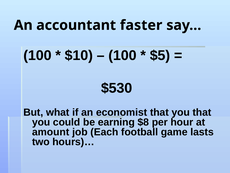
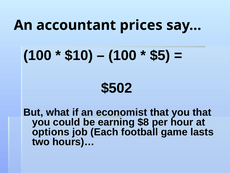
faster: faster -> prices
$530: $530 -> $502
amount: amount -> options
